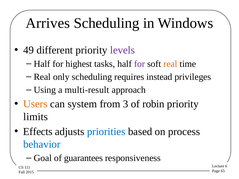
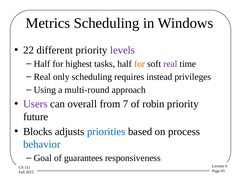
Arrives: Arrives -> Metrics
49: 49 -> 22
for at (140, 64) colour: purple -> orange
real at (170, 64) colour: orange -> purple
multi-result: multi-result -> multi-round
Users colour: orange -> purple
system: system -> overall
3: 3 -> 7
limits: limits -> future
Effects: Effects -> Blocks
